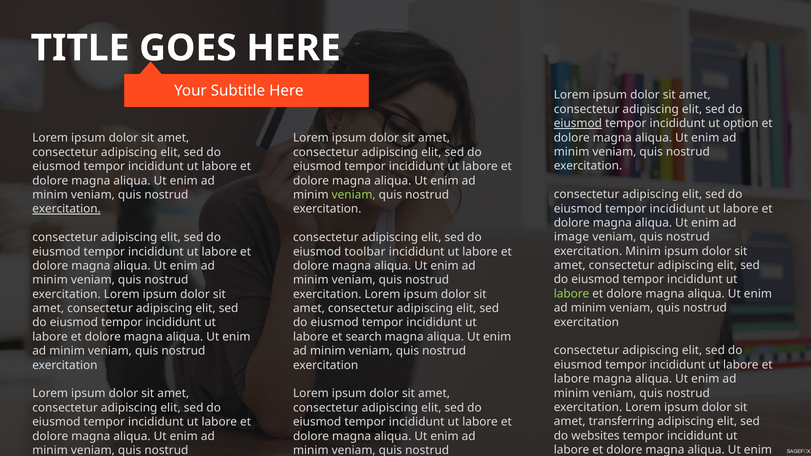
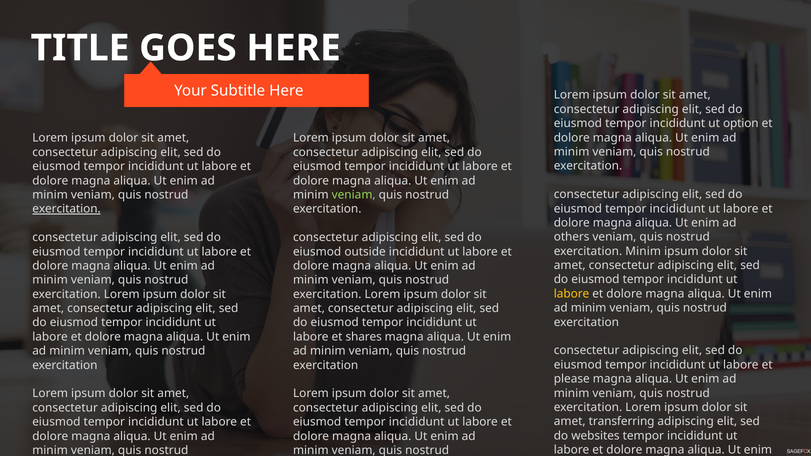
eiusmod at (578, 123) underline: present -> none
image: image -> others
toolbar: toolbar -> outside
labore at (572, 294) colour: light green -> yellow
search: search -> shares
labore at (572, 379): labore -> please
